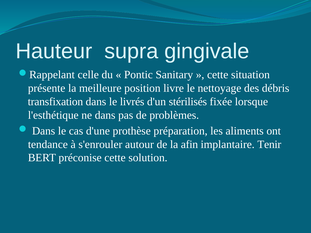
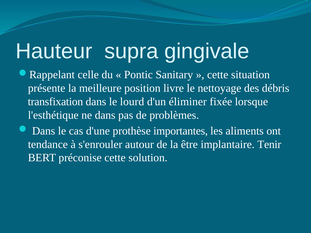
livrés: livrés -> lourd
stérilisés: stérilisés -> éliminer
préparation: préparation -> importantes
afin: afin -> être
